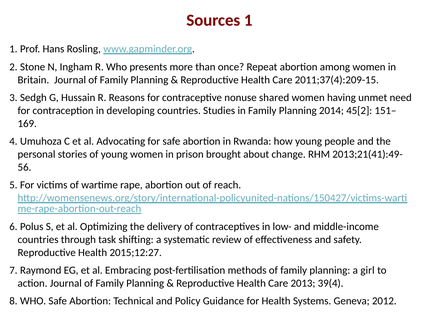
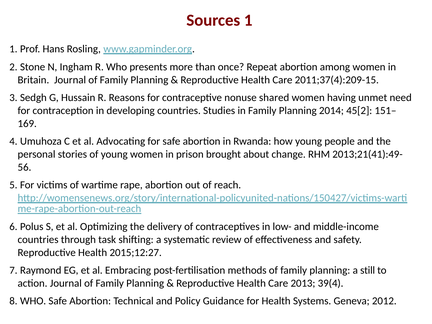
girl: girl -> still
